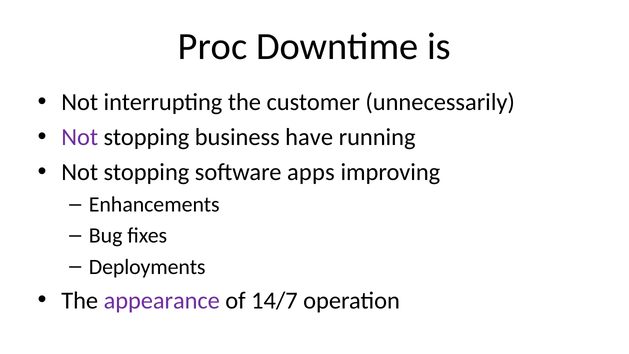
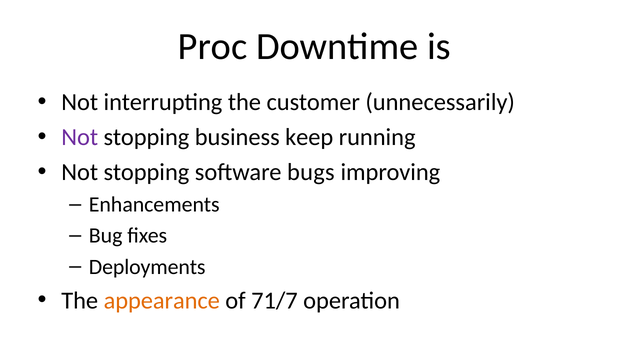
have: have -> keep
apps: apps -> bugs
appearance colour: purple -> orange
14/7: 14/7 -> 71/7
